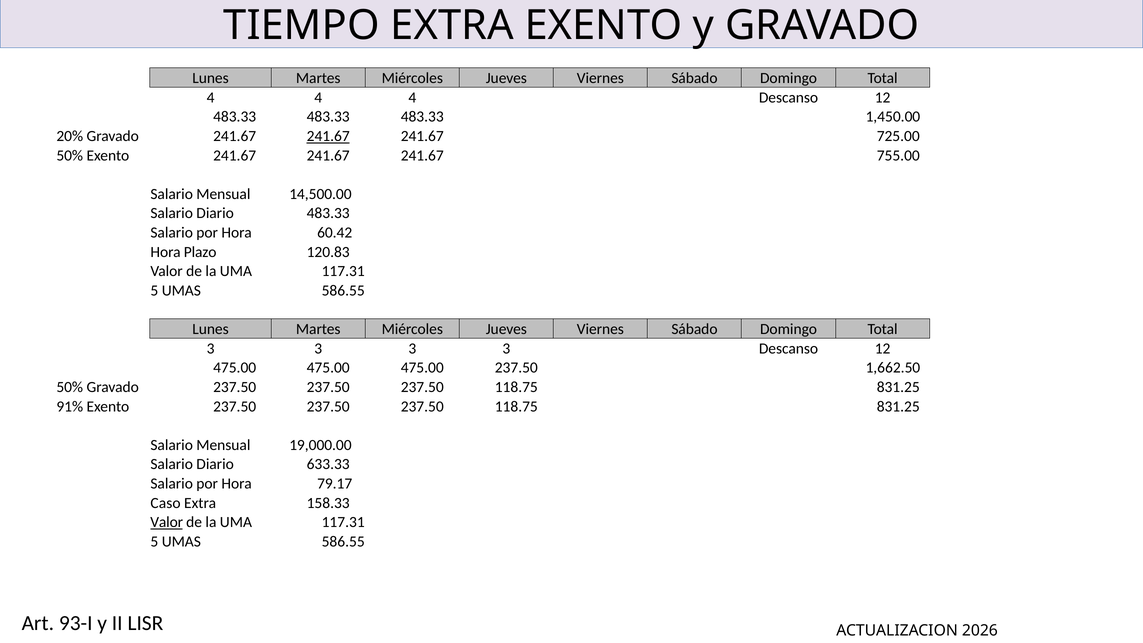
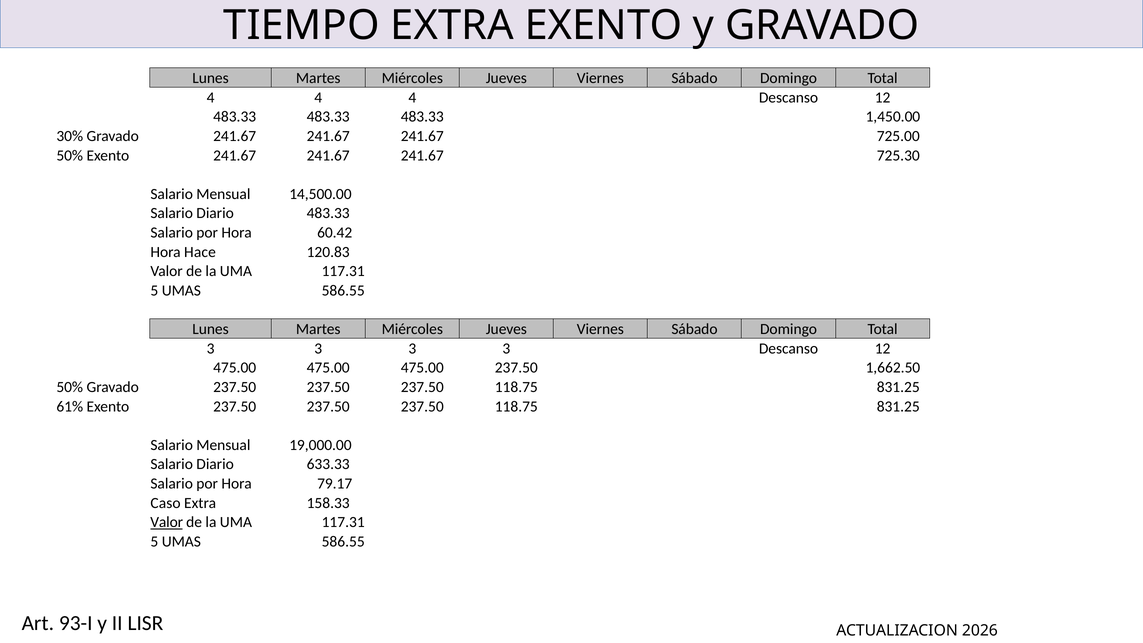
20%: 20% -> 30%
241.67 at (328, 136) underline: present -> none
755.00: 755.00 -> 725.30
Plazo: Plazo -> Hace
91%: 91% -> 61%
